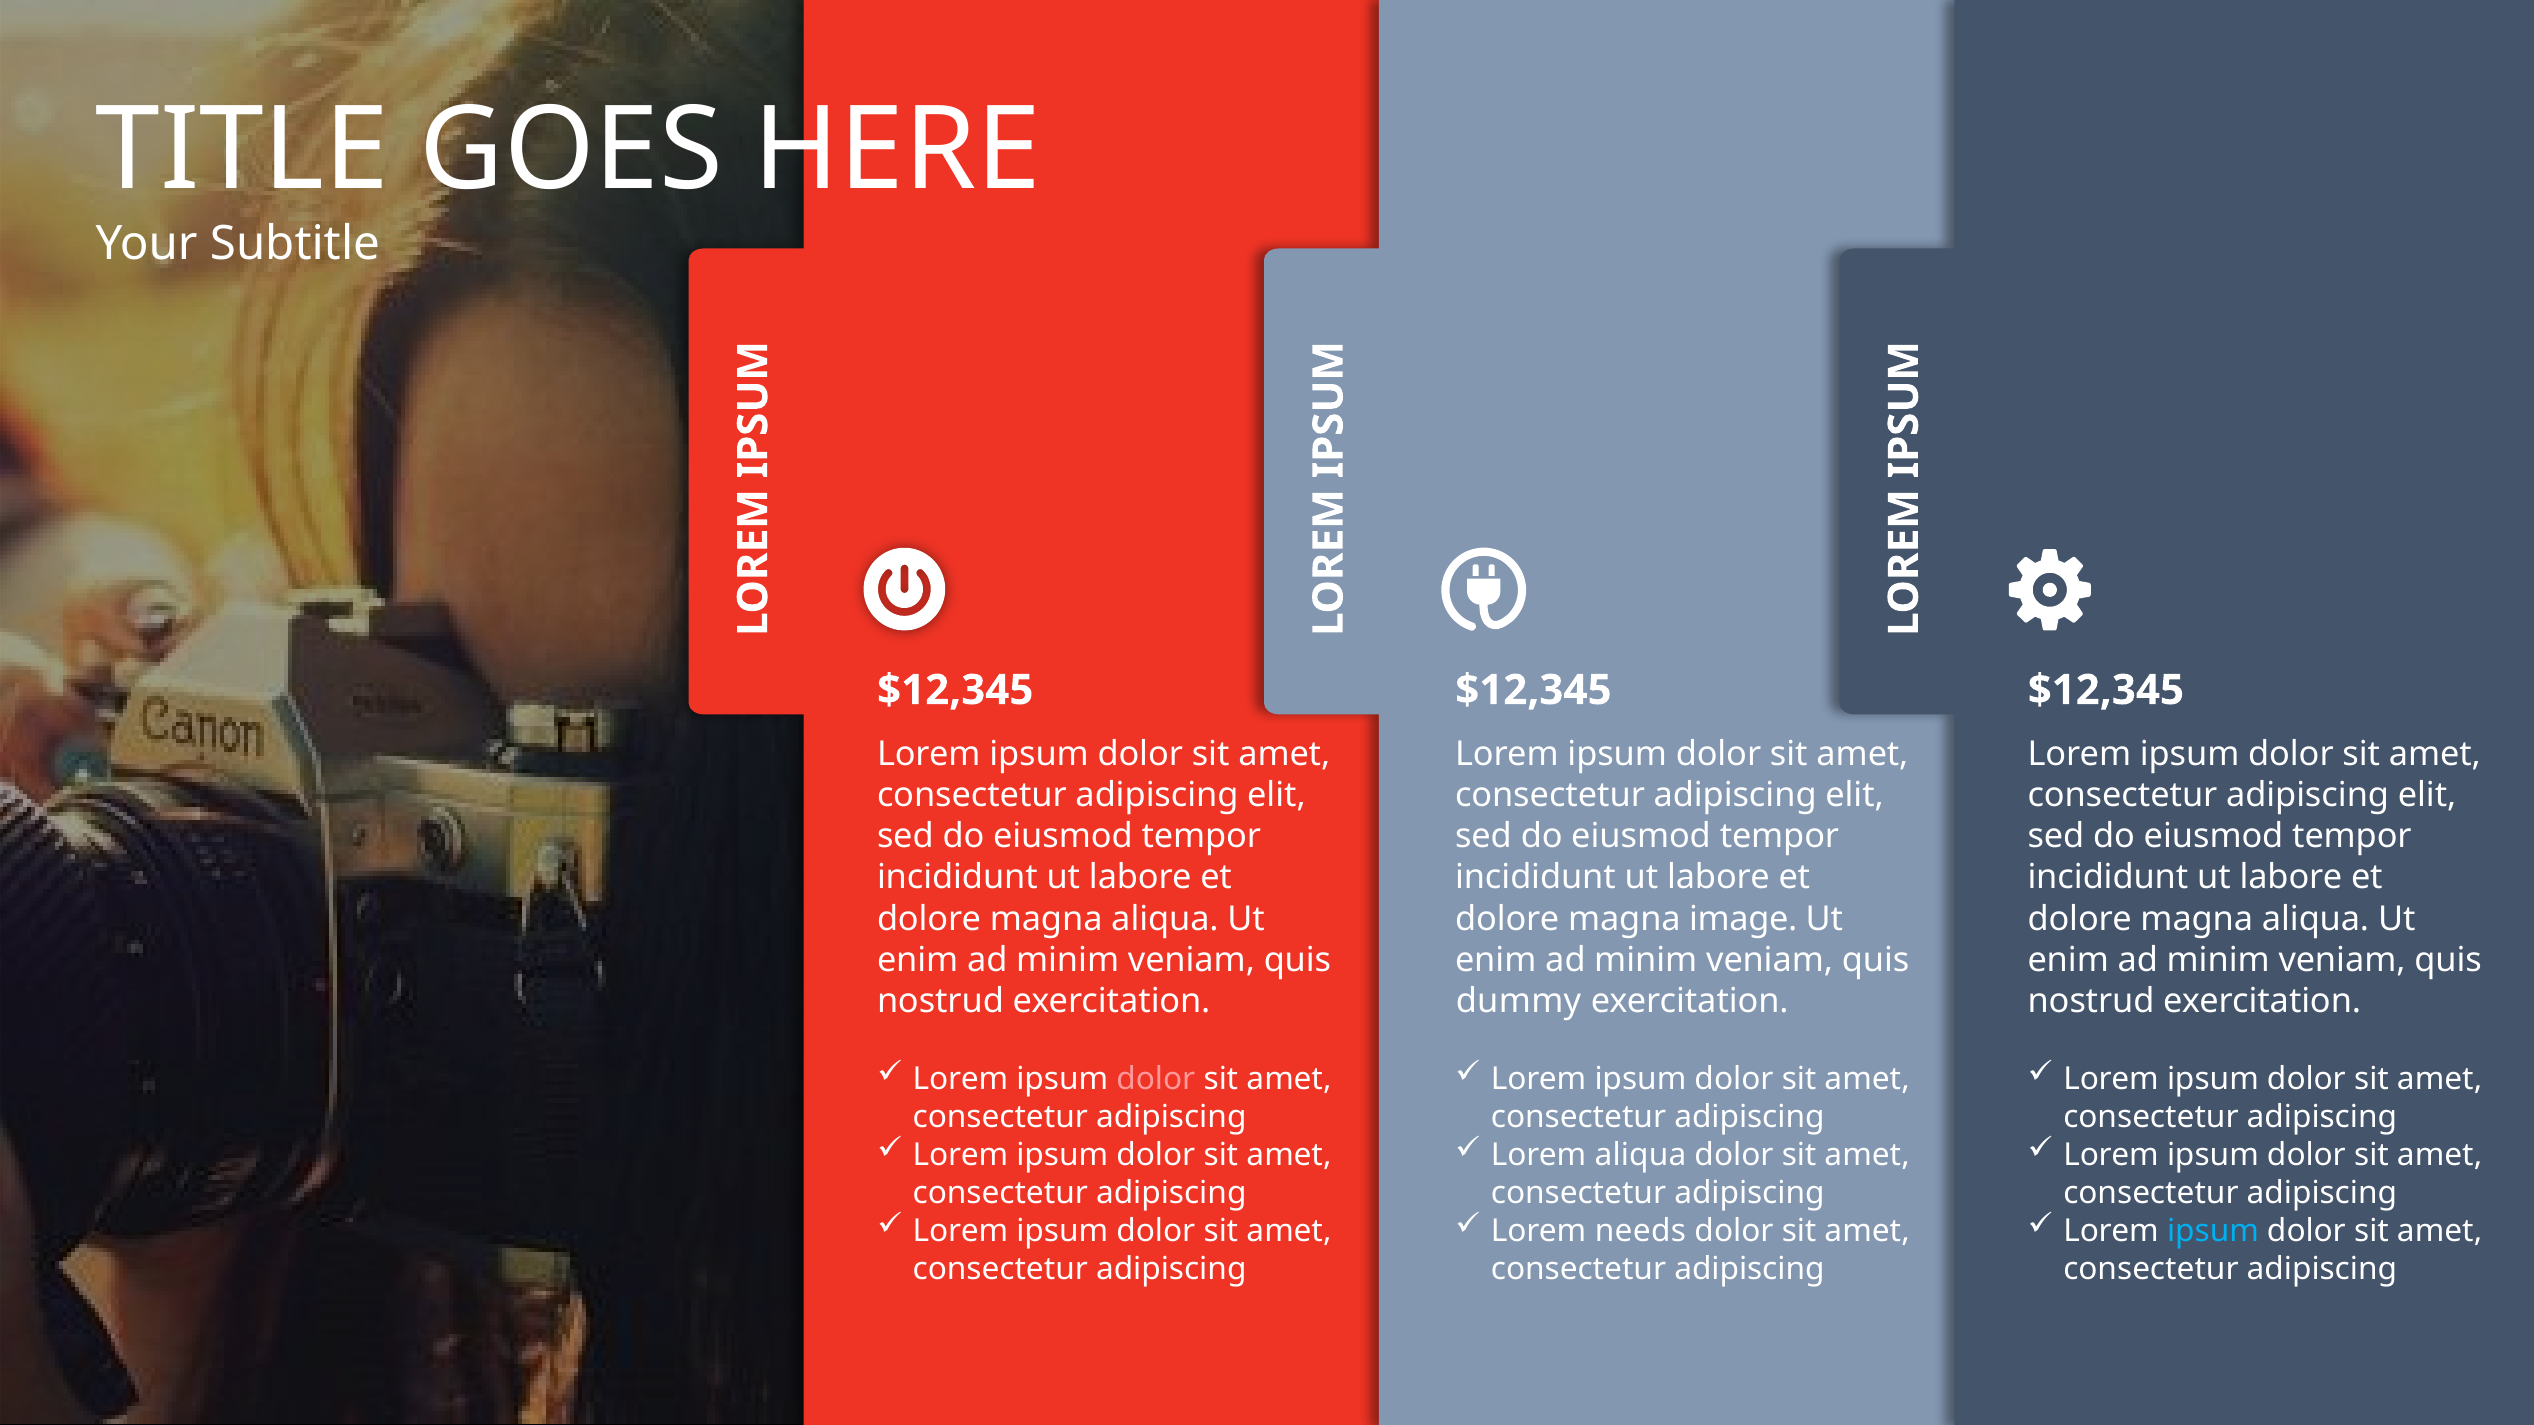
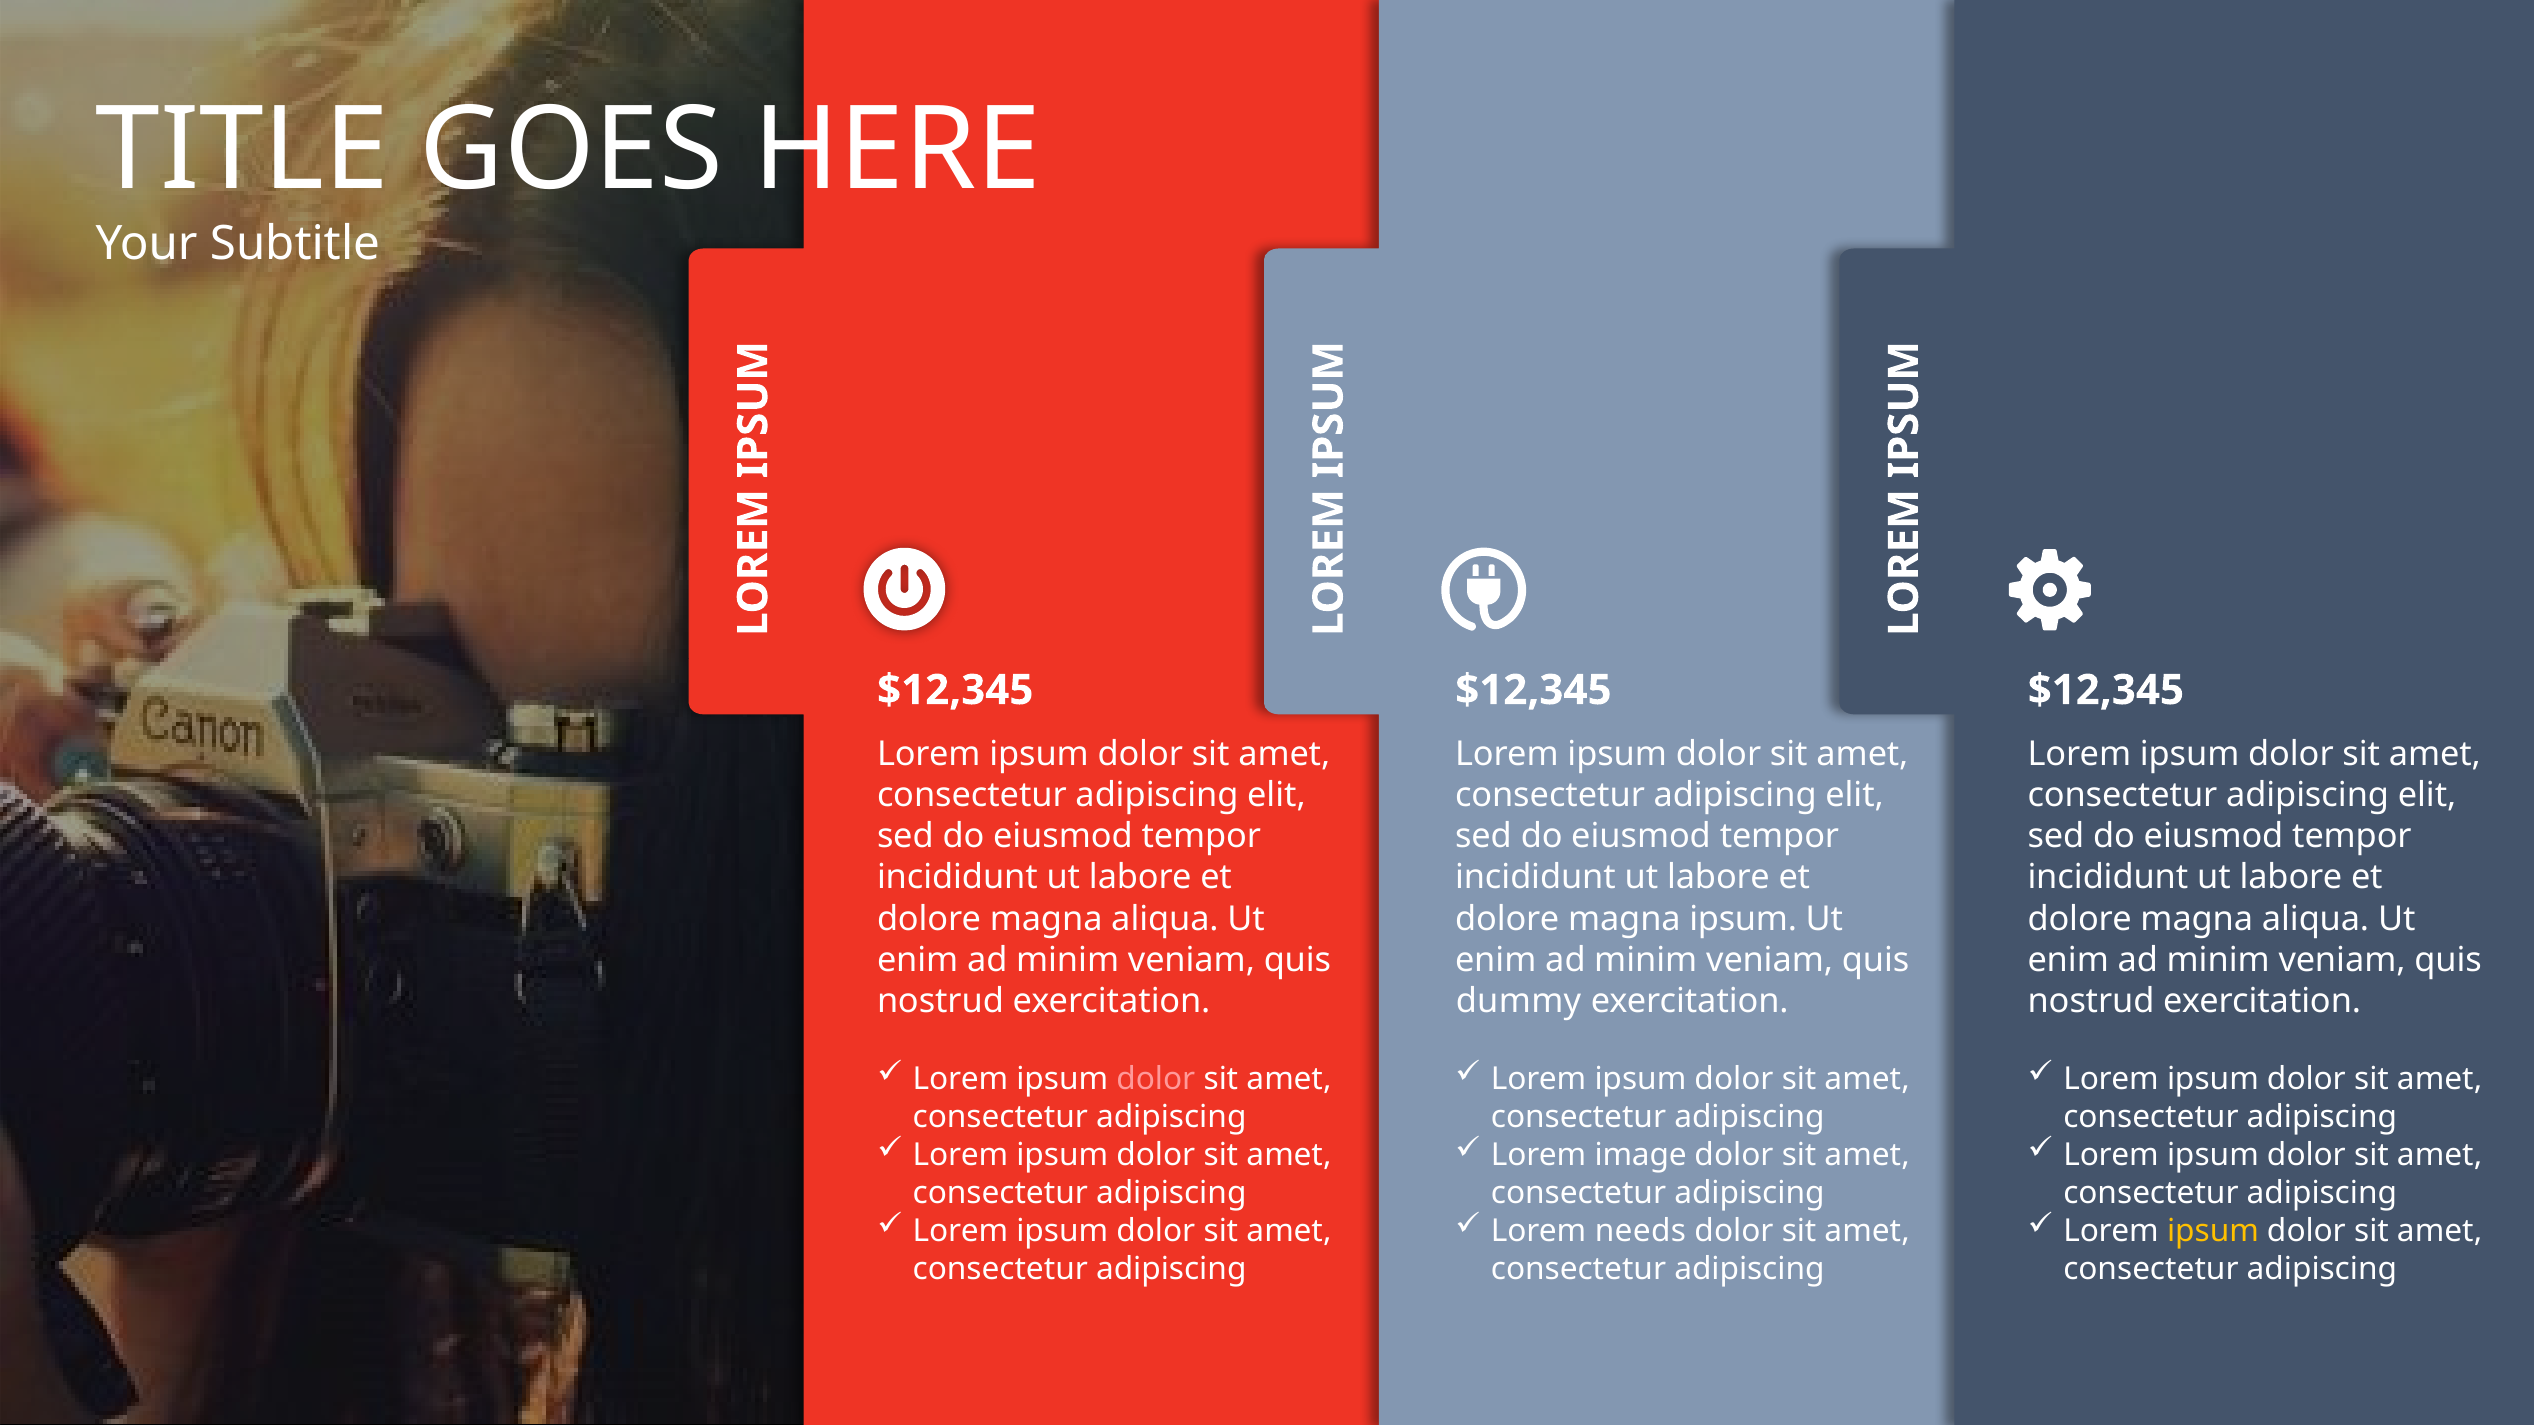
magna image: image -> ipsum
Lorem aliqua: aliqua -> image
ipsum at (2213, 1231) colour: light blue -> yellow
